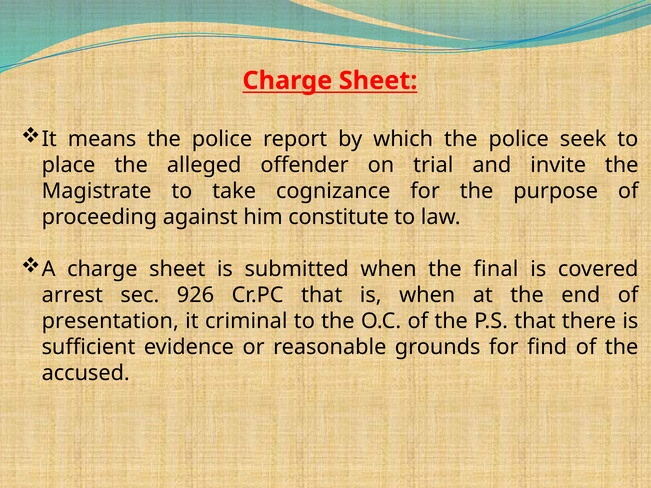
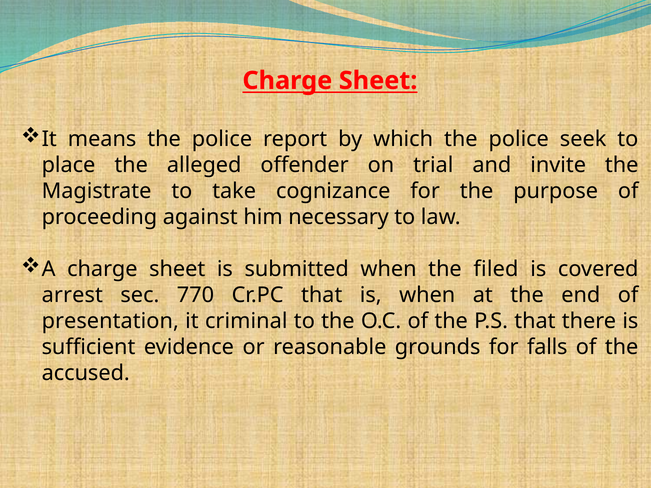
constitute: constitute -> necessary
final: final -> filed
926: 926 -> 770
find: find -> falls
